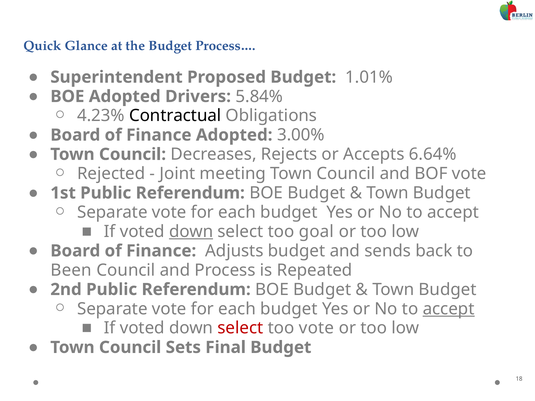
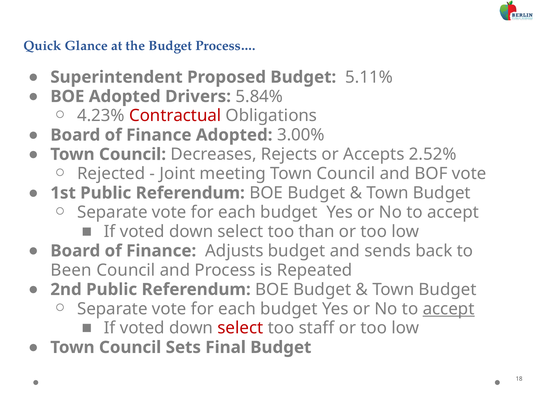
1.01%: 1.01% -> 5.11%
Contractual colour: black -> red
6.64%: 6.64% -> 2.52%
down at (191, 232) underline: present -> none
goal: goal -> than
too vote: vote -> staff
